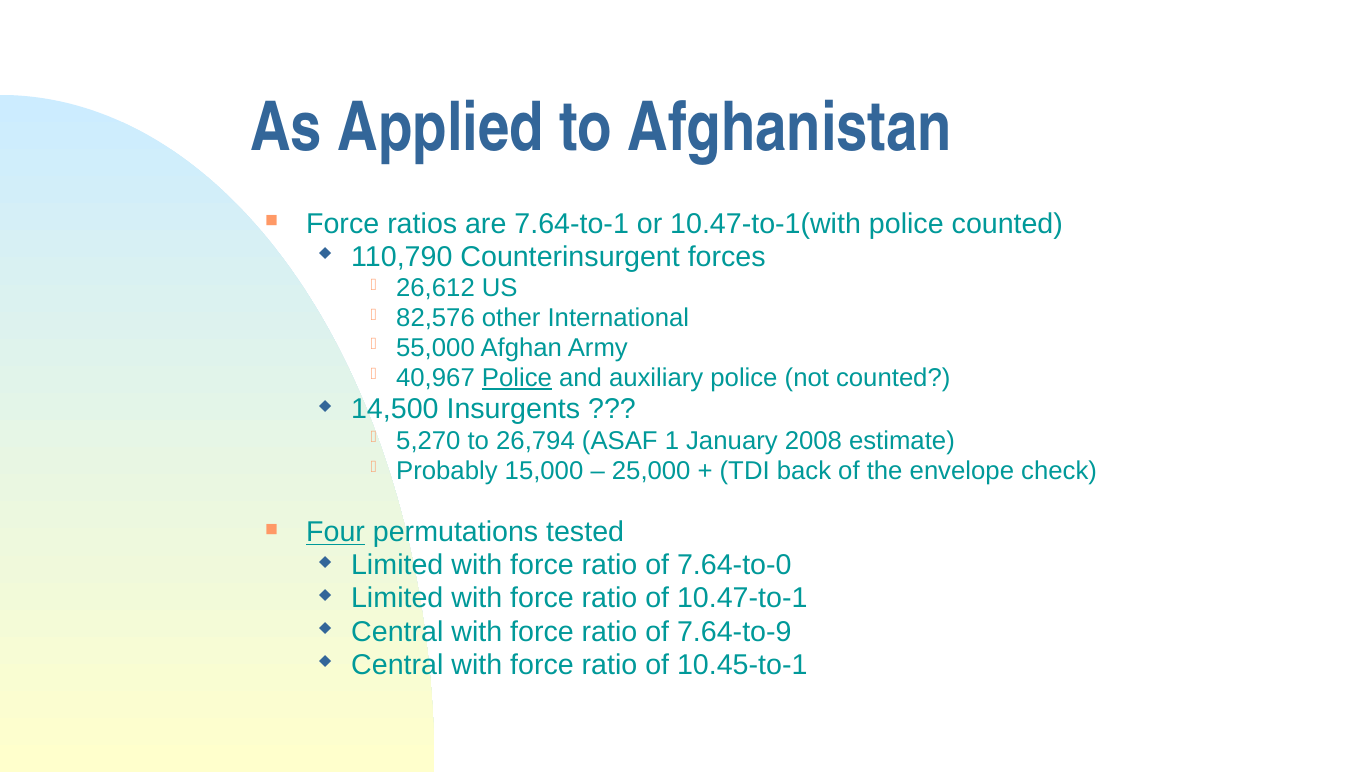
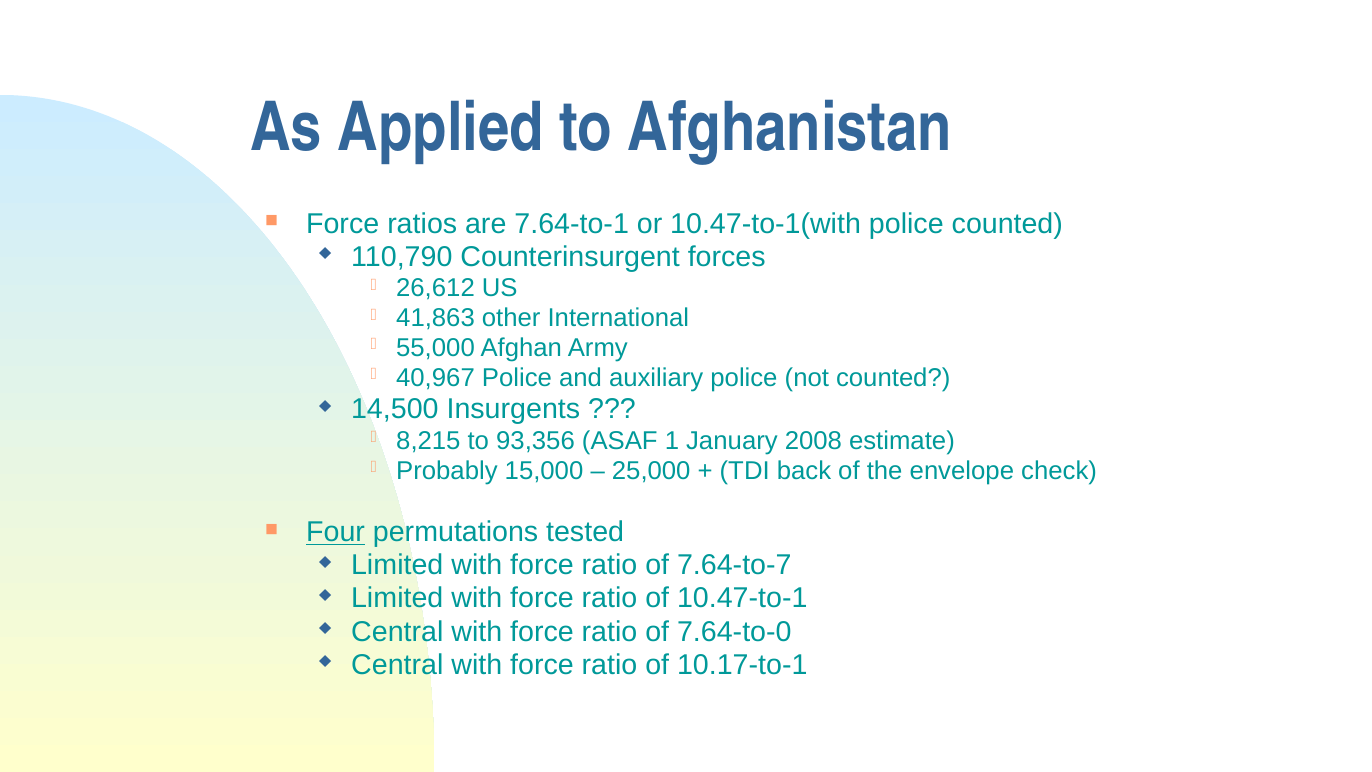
82,576: 82,576 -> 41,863
Police at (517, 378) underline: present -> none
5,270: 5,270 -> 8,215
26,794: 26,794 -> 93,356
7.64-to-0: 7.64-to-0 -> 7.64-to-7
7.64-to-9: 7.64-to-9 -> 7.64-to-0
10.45-to-1: 10.45-to-1 -> 10.17-to-1
